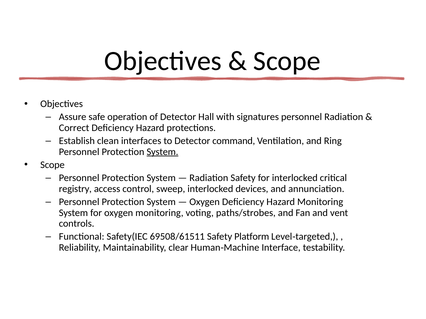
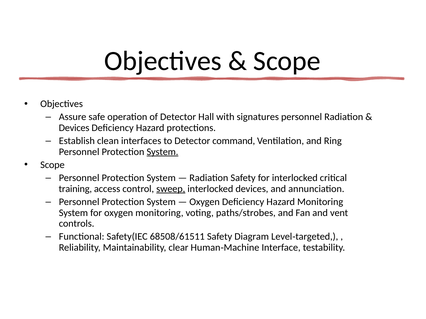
Correct at (74, 128): Correct -> Devices
registry: registry -> training
sweep underline: none -> present
69508/61511: 69508/61511 -> 68508/61511
Platform: Platform -> Diagram
